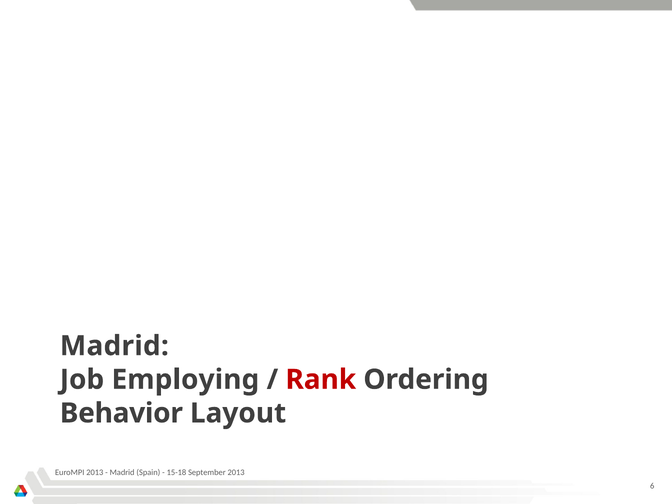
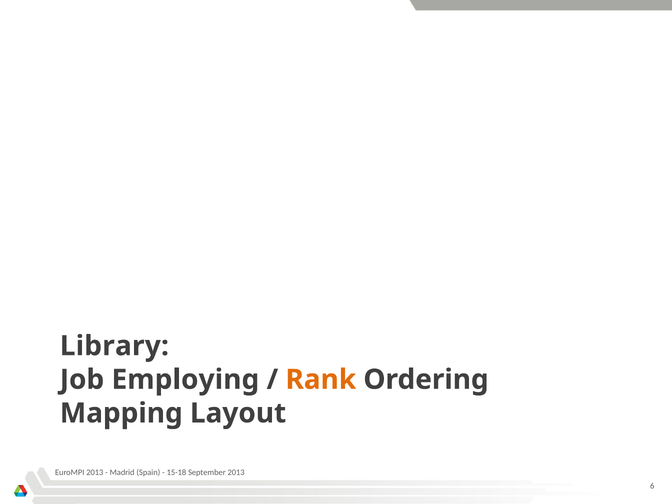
Madrid at (114, 346): Madrid -> Library
Rank colour: red -> orange
Behavior: Behavior -> Mapping
